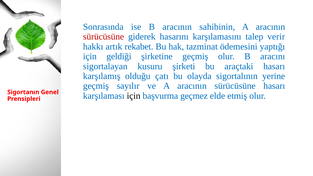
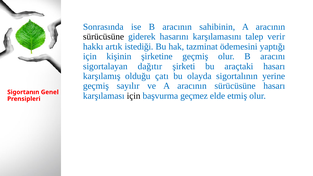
sürücüsüne at (104, 37) colour: red -> black
rekabet: rekabet -> istediği
geldiği: geldiği -> kişinin
kusuru: kusuru -> dağıtır
